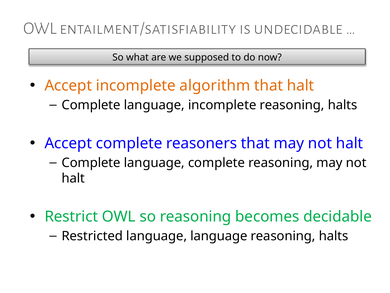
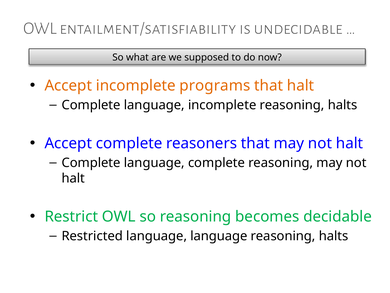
algorithm: algorithm -> programs
